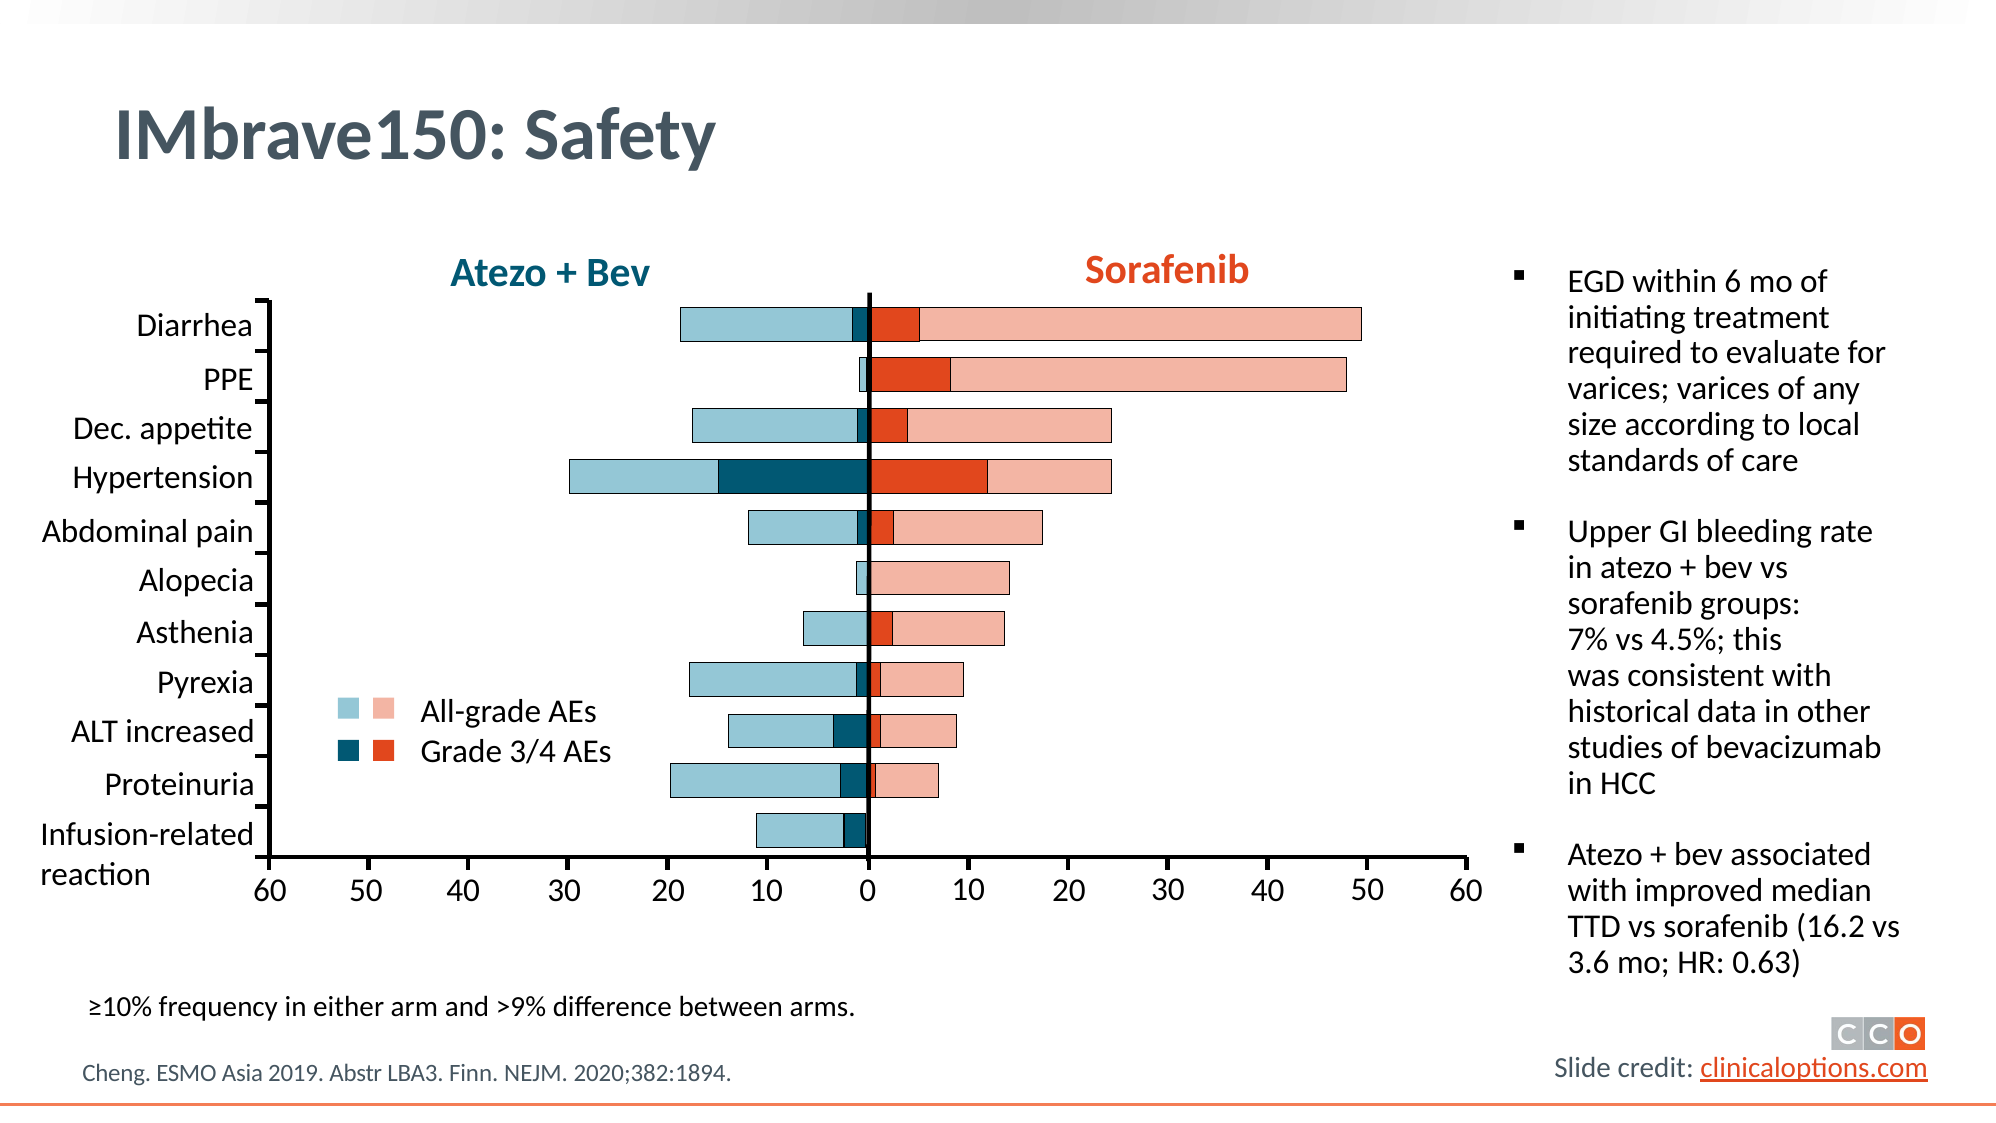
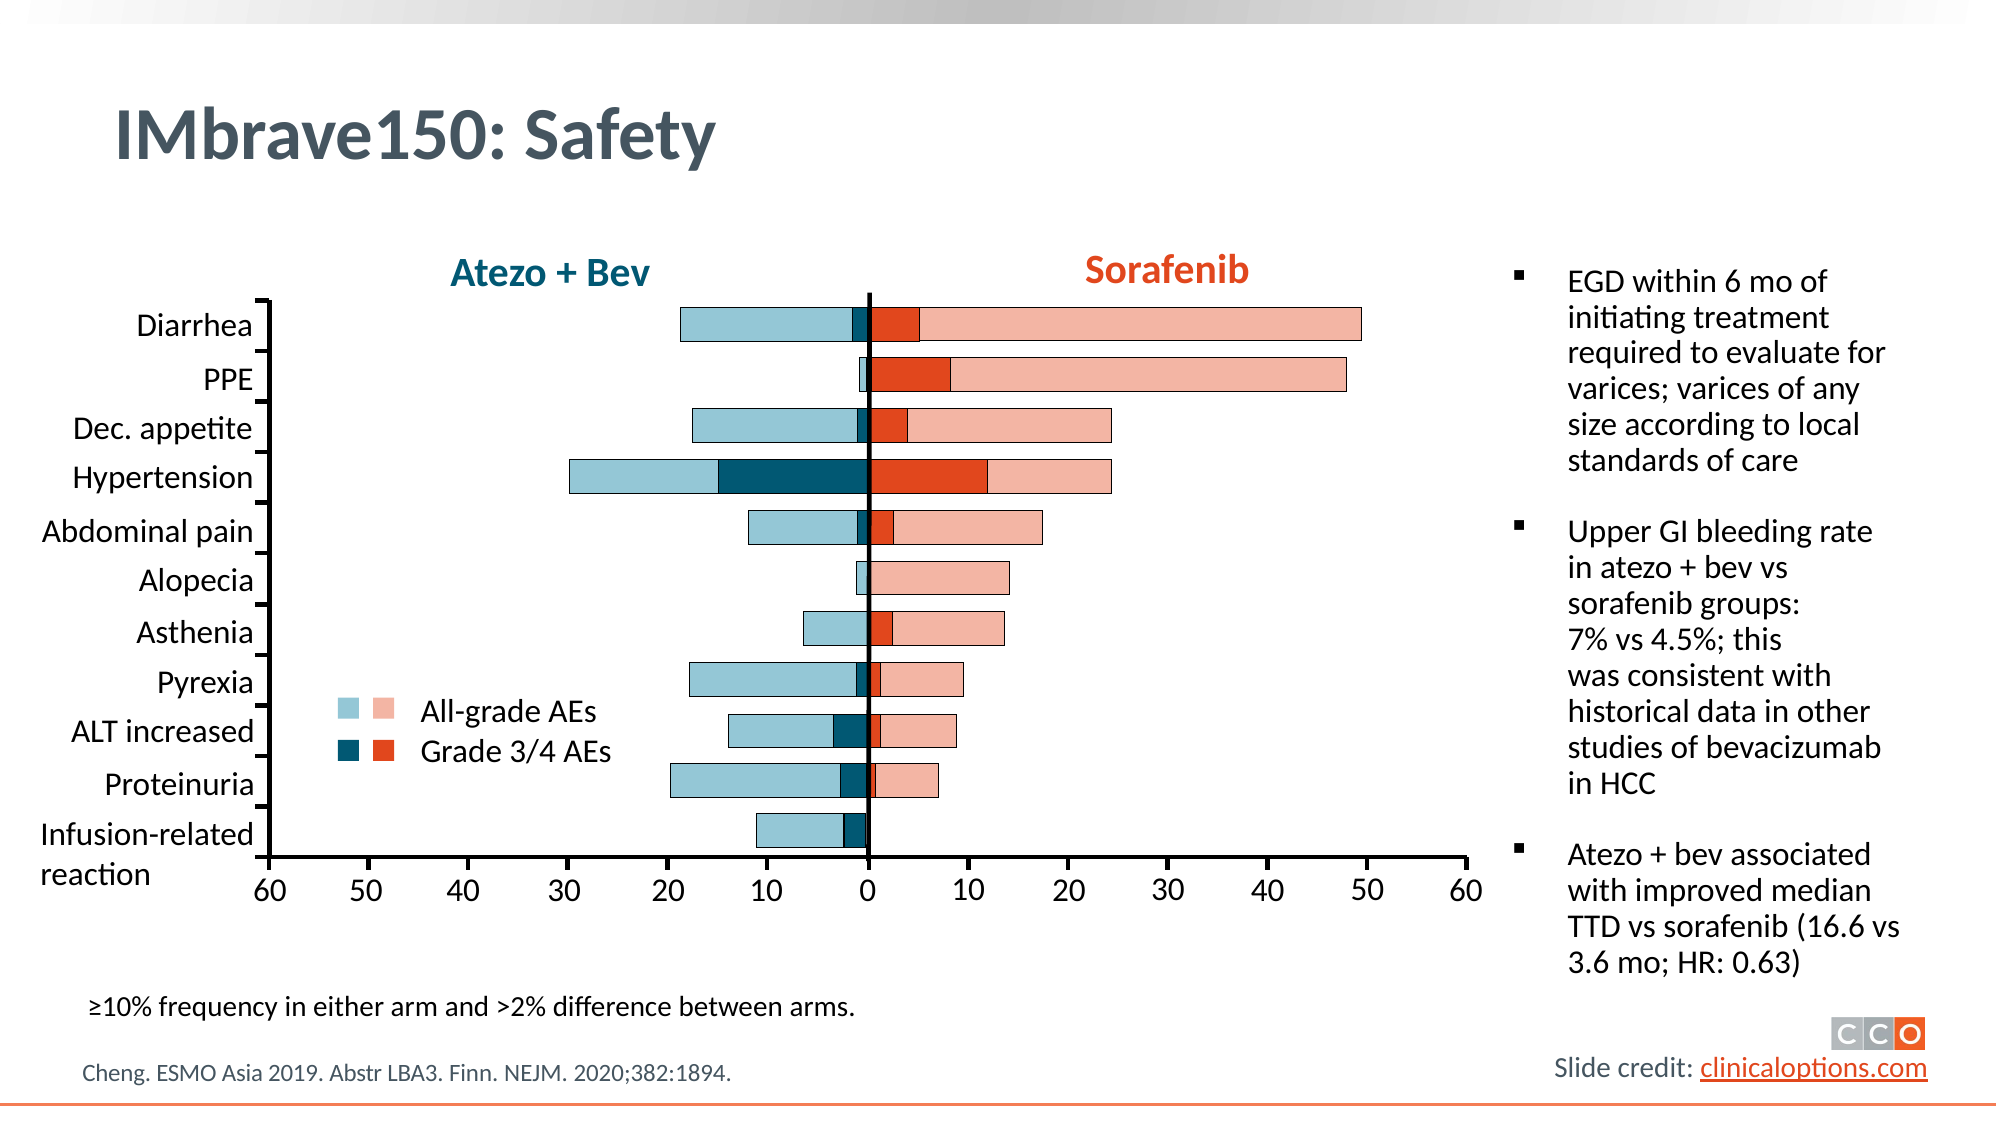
16.2: 16.2 -> 16.6
>9%: >9% -> >2%
